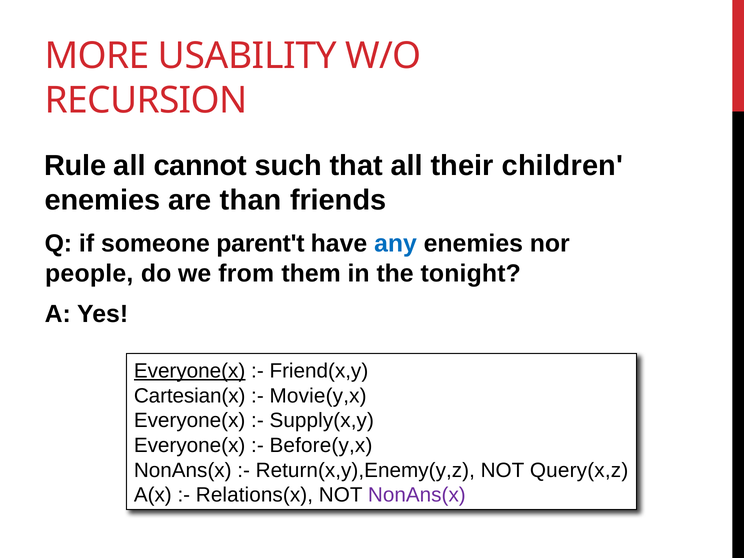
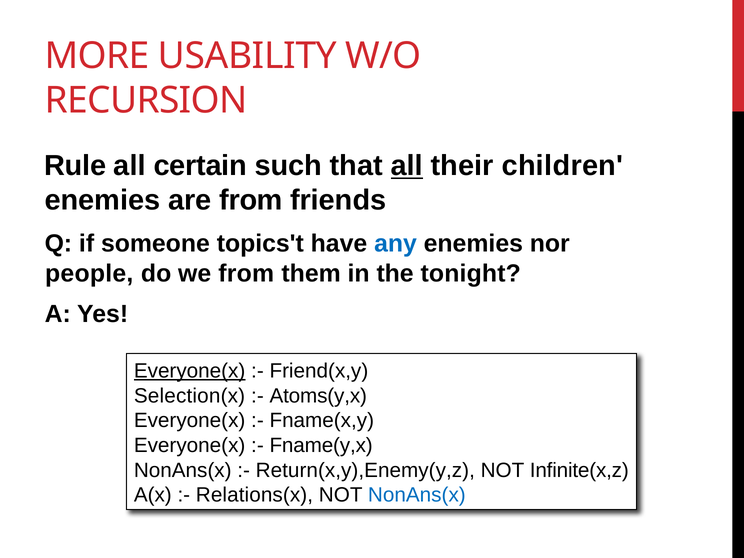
cannot: cannot -> certain
all at (407, 166) underline: none -> present
are than: than -> from
parent't: parent't -> topics't
Cartesian(x: Cartesian(x -> Selection(x
Movie(y,x: Movie(y,x -> Atoms(y,x
Supply(x,y: Supply(x,y -> Fname(x,y
Before(y,x: Before(y,x -> Fname(y,x
Query(x,z: Query(x,z -> Infinite(x,z
NonAns(x at (417, 495) colour: purple -> blue
